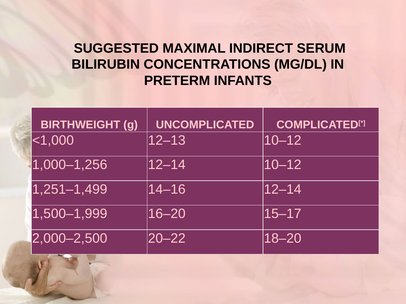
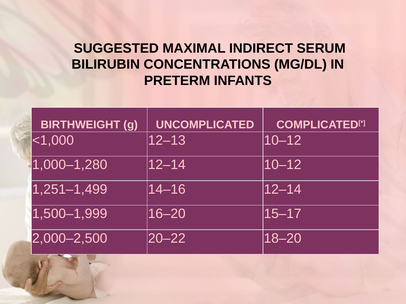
1,000–1,256: 1,000–1,256 -> 1,000–1,280
